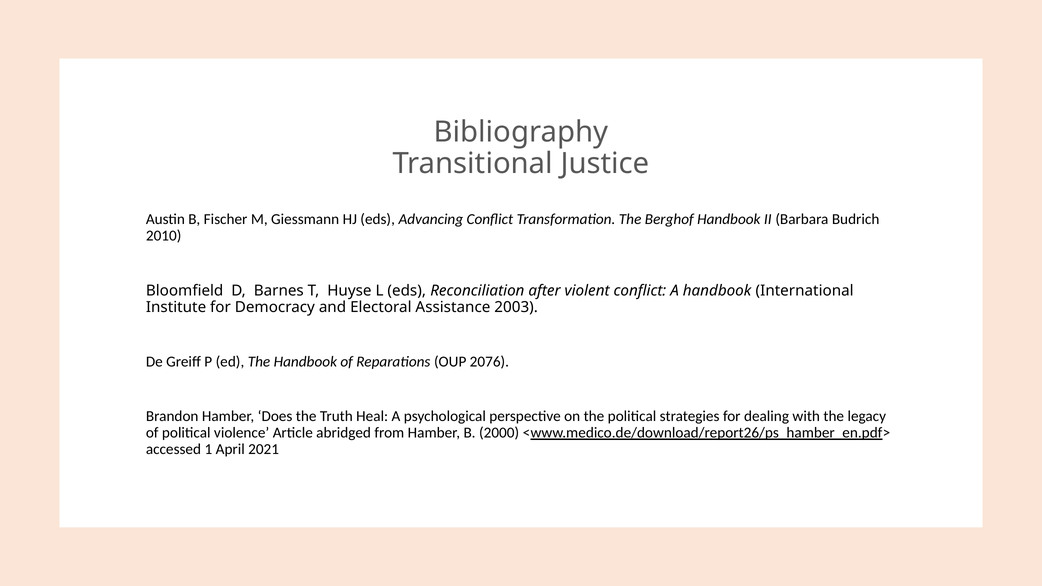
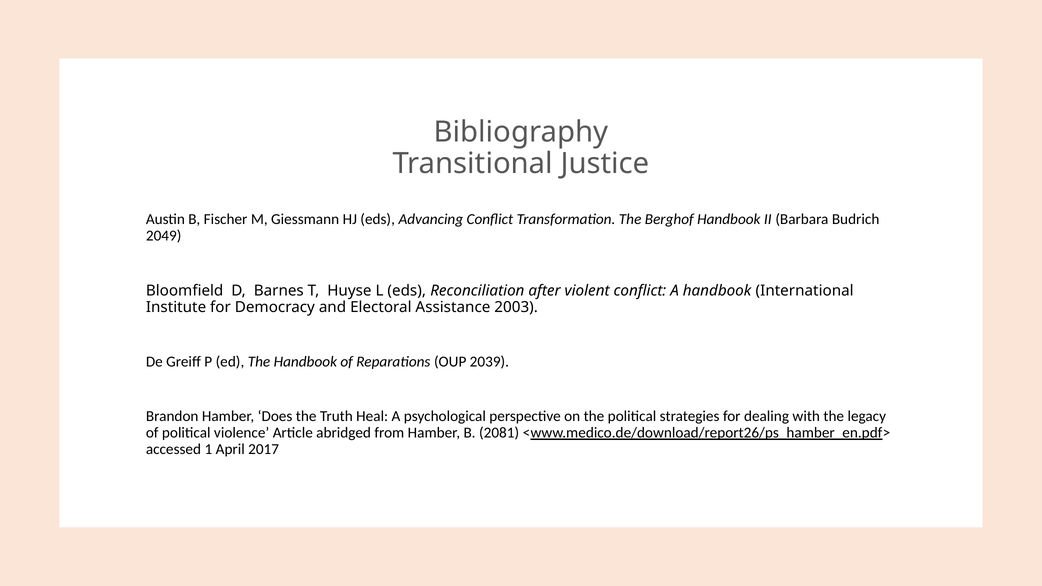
2010: 2010 -> 2049
2076: 2076 -> 2039
2000: 2000 -> 2081
2021: 2021 -> 2017
